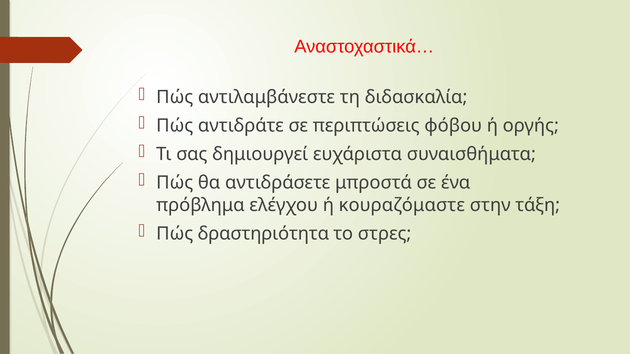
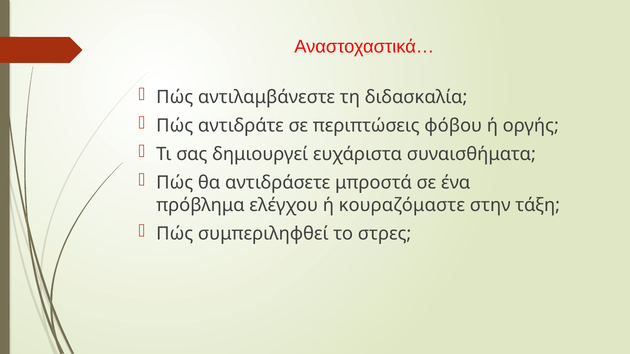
δραστηριότητα: δραστηριότητα -> συμπεριληφθεί
